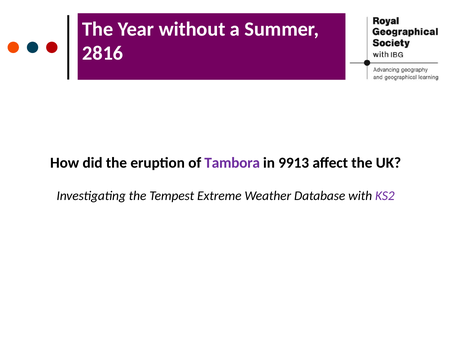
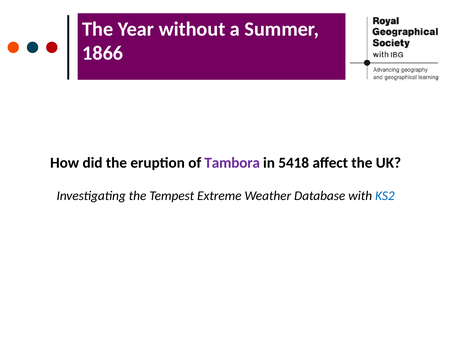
2816: 2816 -> 1866
9913: 9913 -> 5418
KS2 colour: purple -> blue
